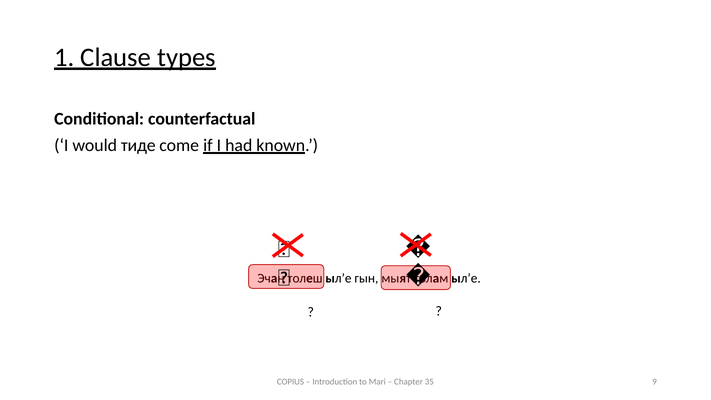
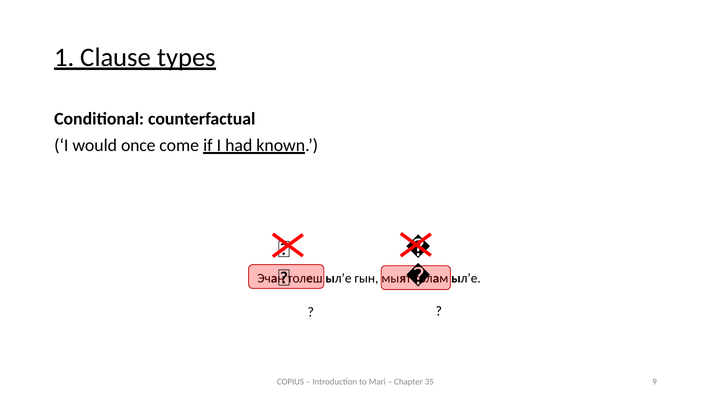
тиде: тиде -> once
